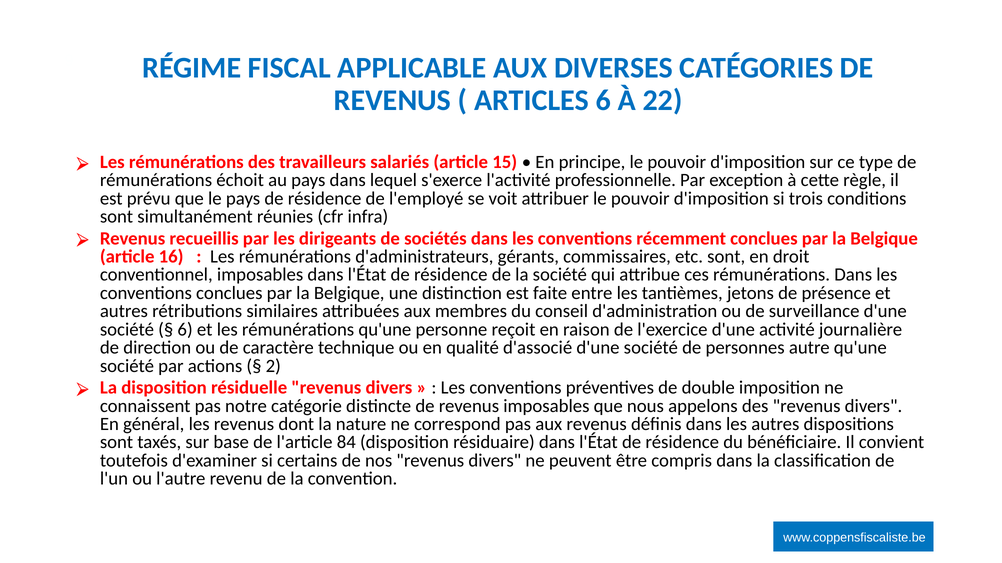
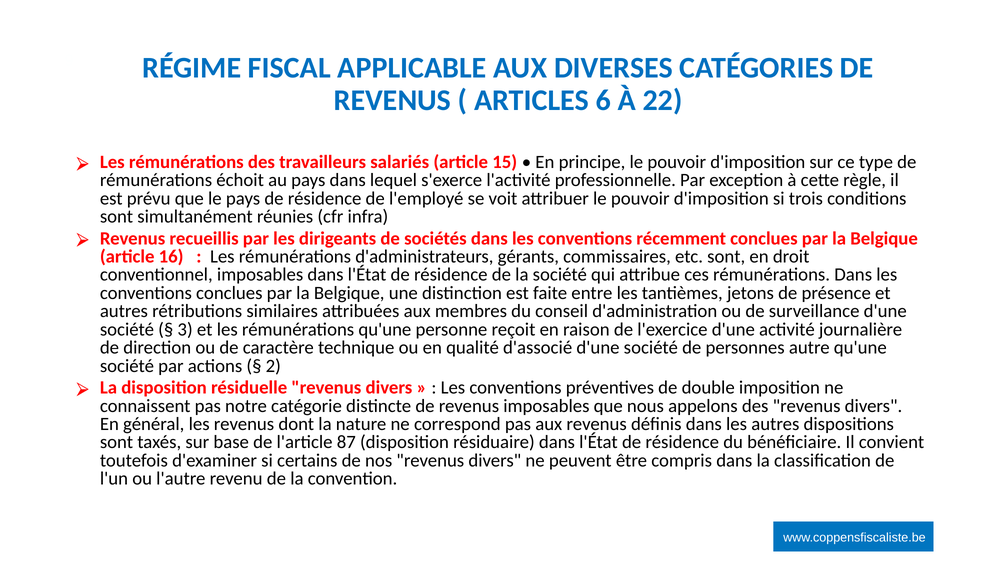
6 at (185, 330): 6 -> 3
84: 84 -> 87
